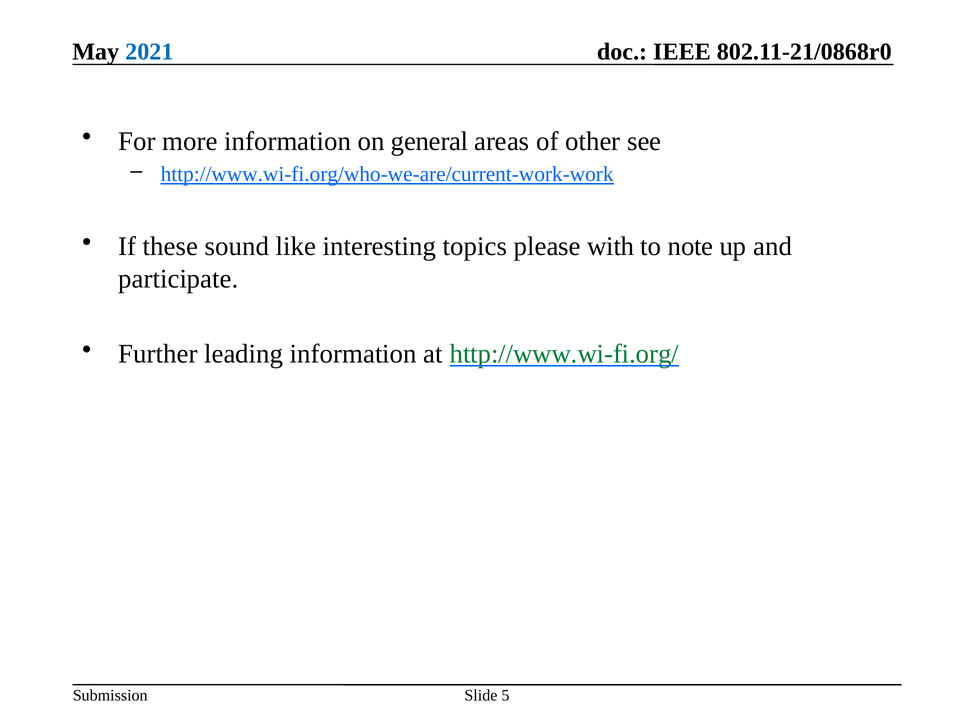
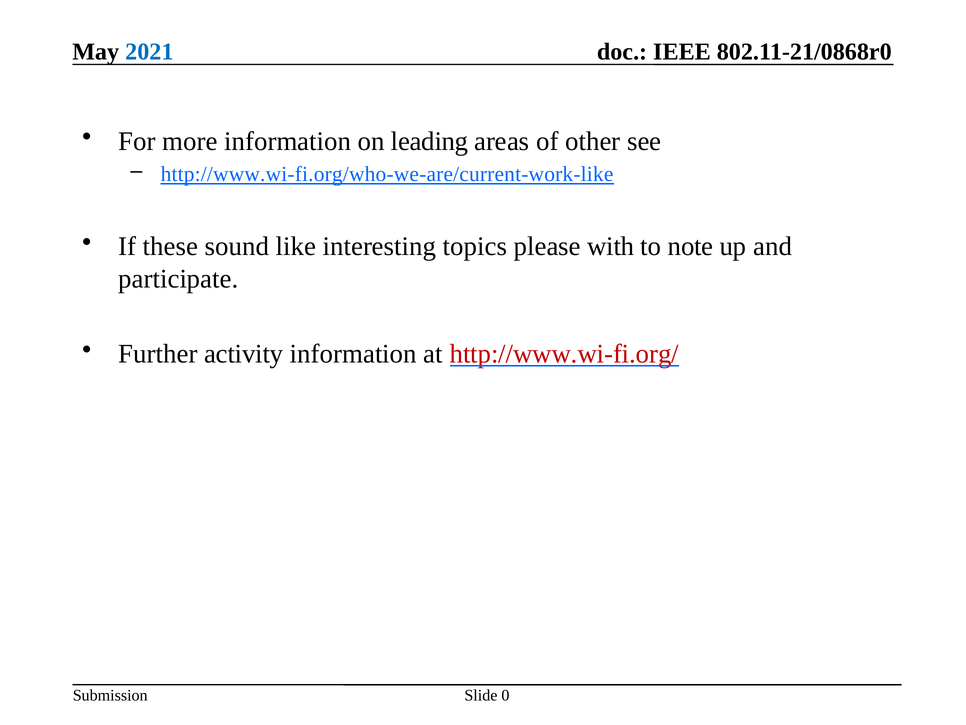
general: general -> leading
http://www.wi-fi.org/who-we-are/current-work-work: http://www.wi-fi.org/who-we-are/current-work-work -> http://www.wi-fi.org/who-we-are/current-work-like
leading: leading -> activity
http://www.wi-fi.org/ colour: green -> red
5: 5 -> 0
